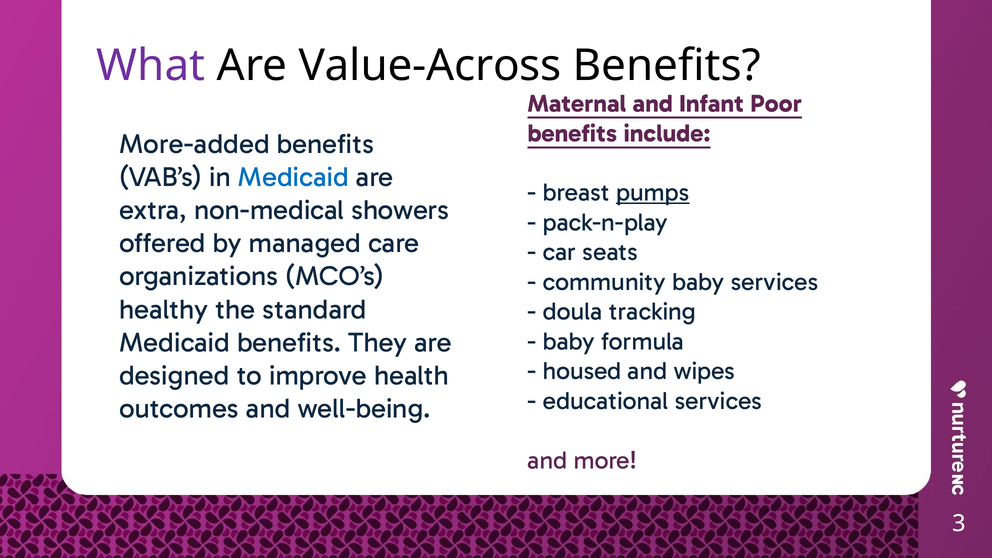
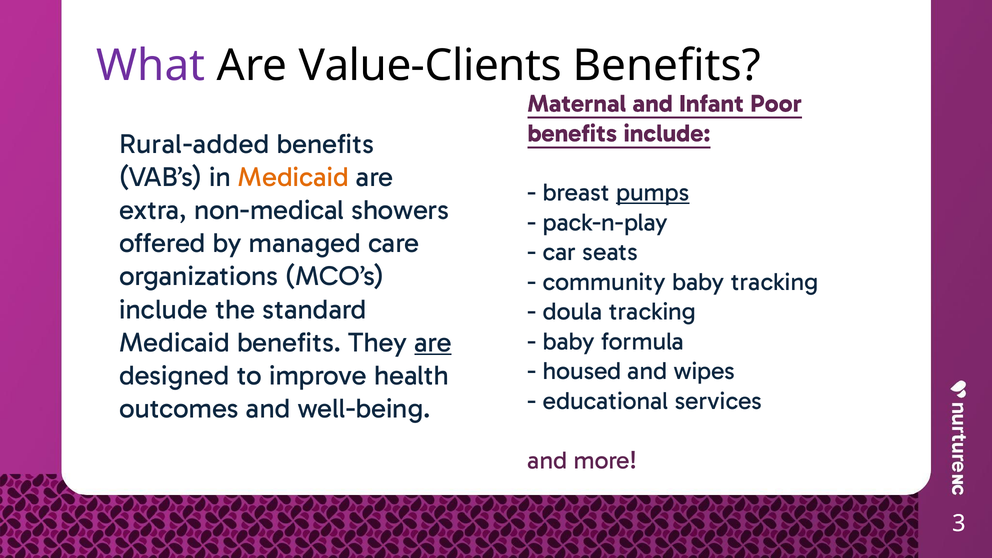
Value-Across: Value-Across -> Value-Clients
More-added: More-added -> Rural-added
Medicaid at (293, 177) colour: blue -> orange
baby services: services -> tracking
healthy at (164, 309): healthy -> include
are at (433, 343) underline: none -> present
